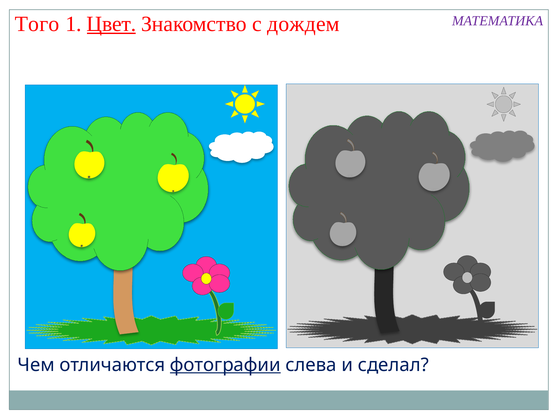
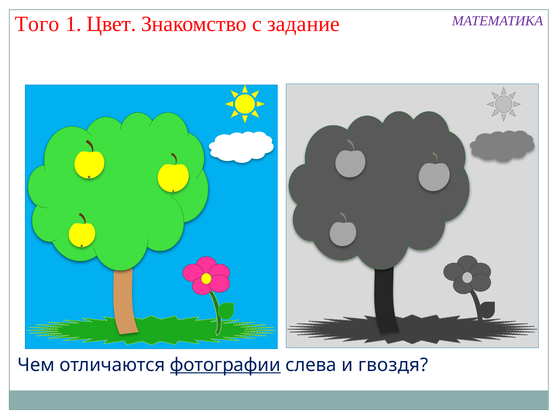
Цвет underline: present -> none
дождем: дождем -> задание
сделал: сделал -> гвоздя
